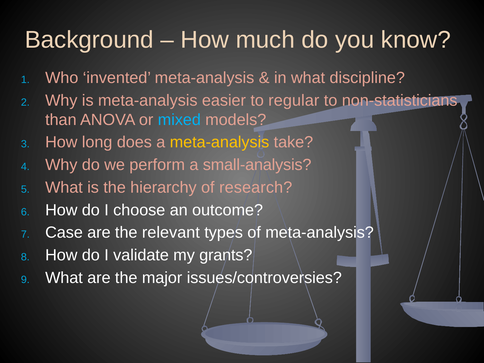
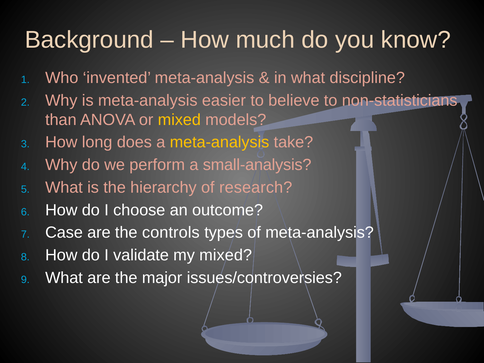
regular: regular -> believe
mixed at (179, 120) colour: light blue -> yellow
relevant: relevant -> controls
my grants: grants -> mixed
